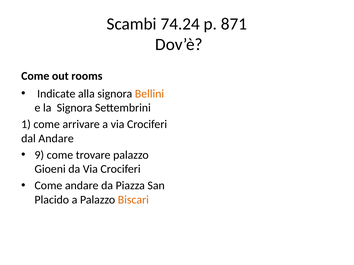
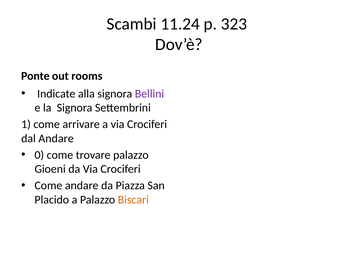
74.24: 74.24 -> 11.24
871: 871 -> 323
Come at (35, 76): Come -> Ponte
Bellini colour: orange -> purple
9: 9 -> 0
